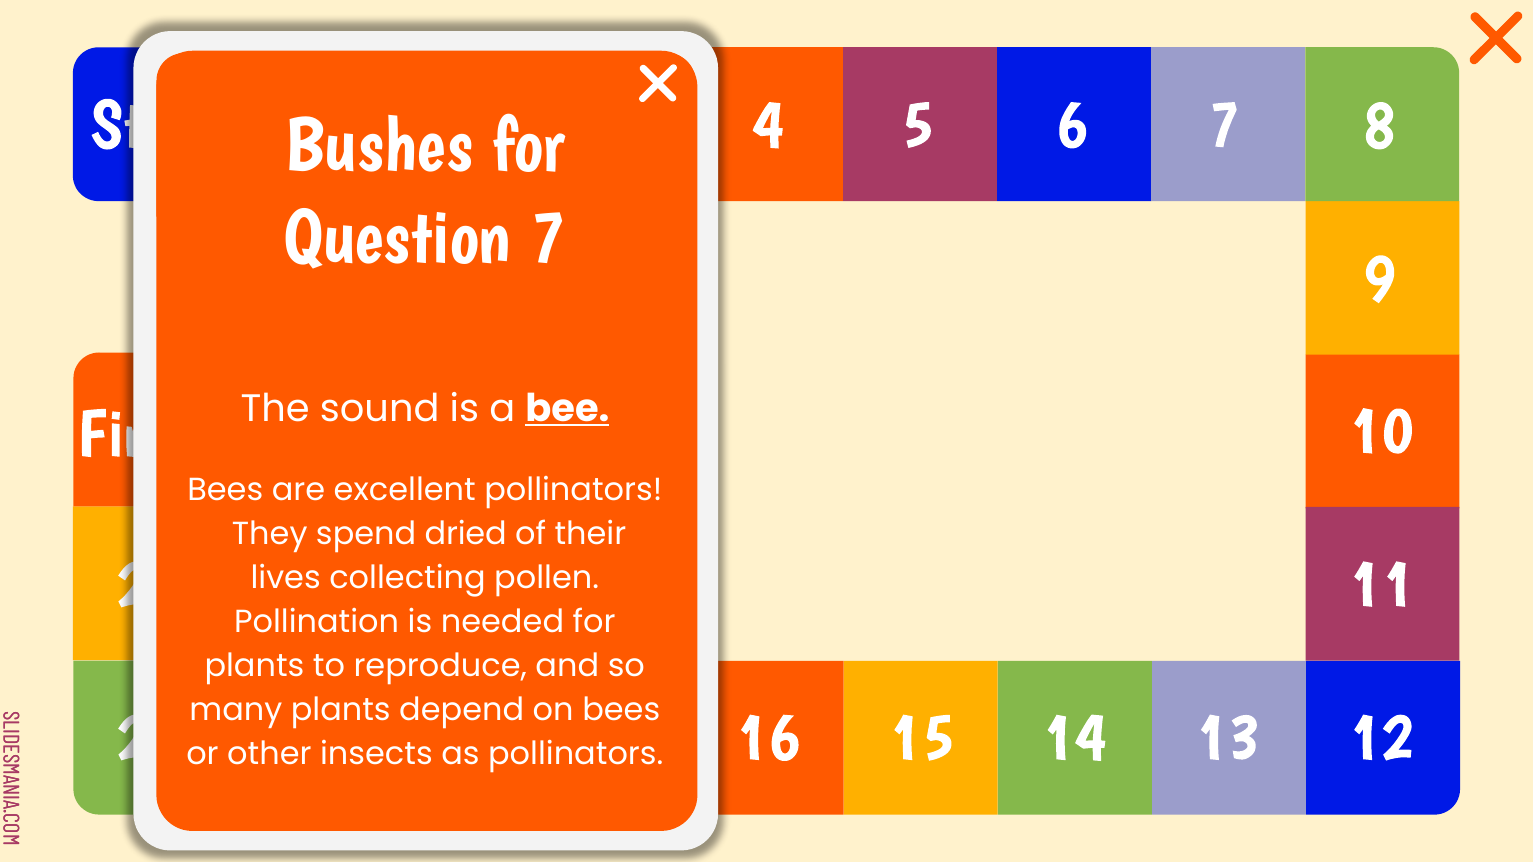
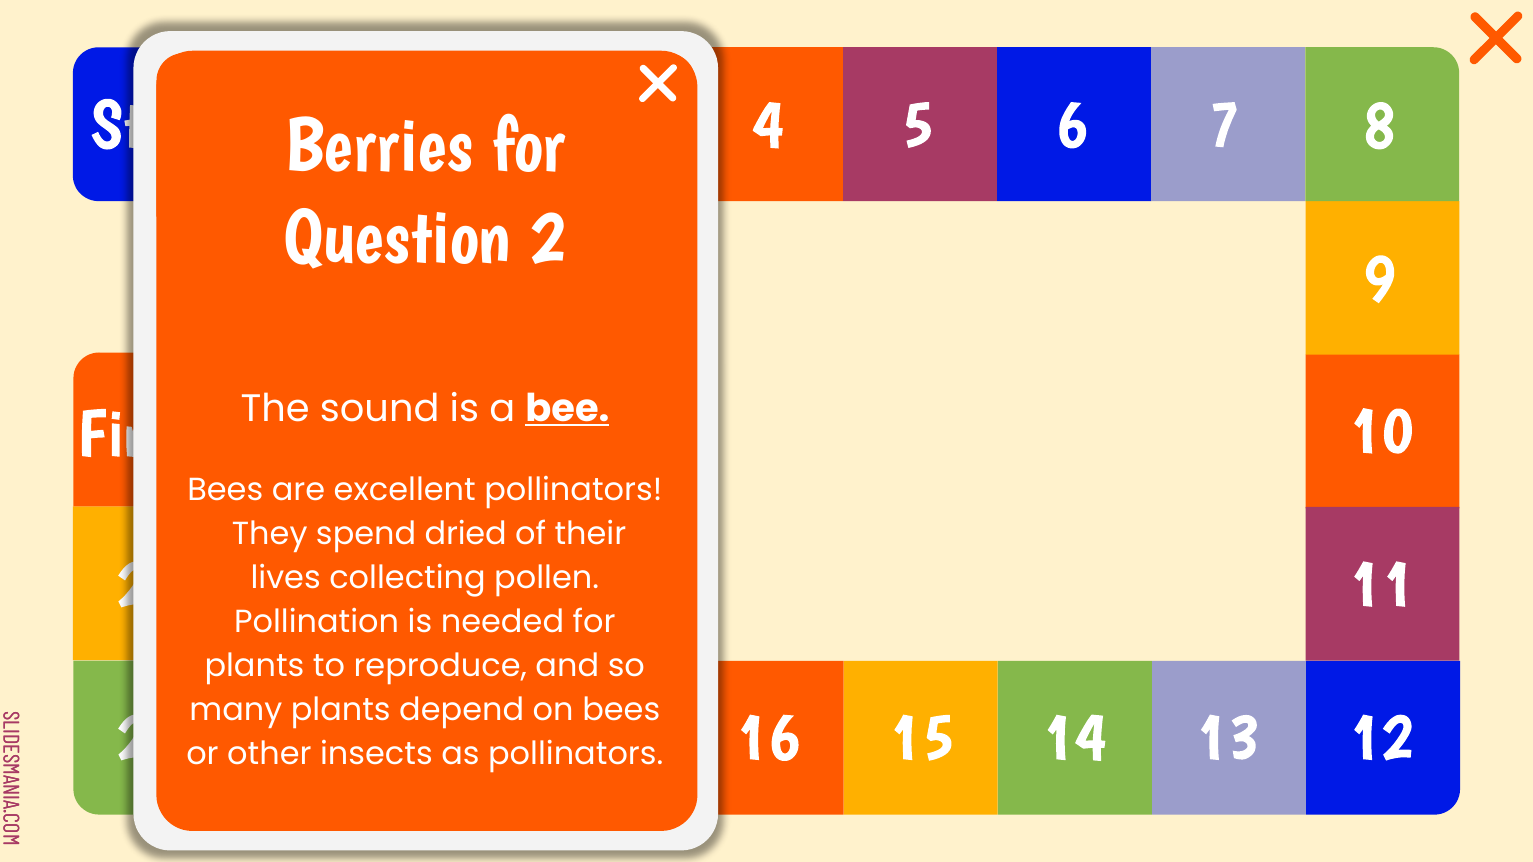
Bushes: Bushes -> Berries
7: 7 -> 2
